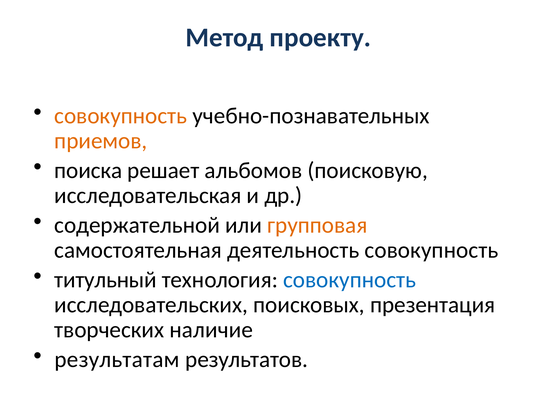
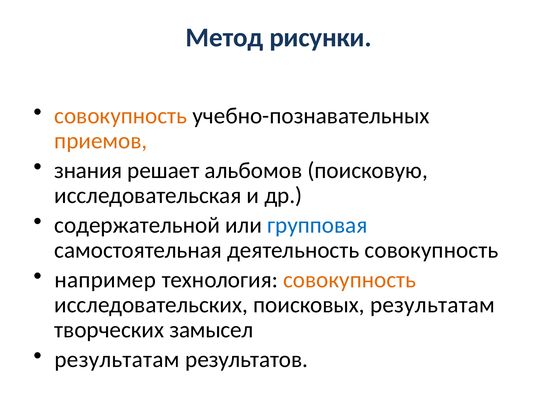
проекту: проекту -> рисунки
поиска: поиска -> знания
групповая colour: orange -> blue
титульный: титульный -> например
совокупность at (350, 280) colour: blue -> orange
поисковых презентация: презентация -> результатам
наличие: наличие -> замысел
